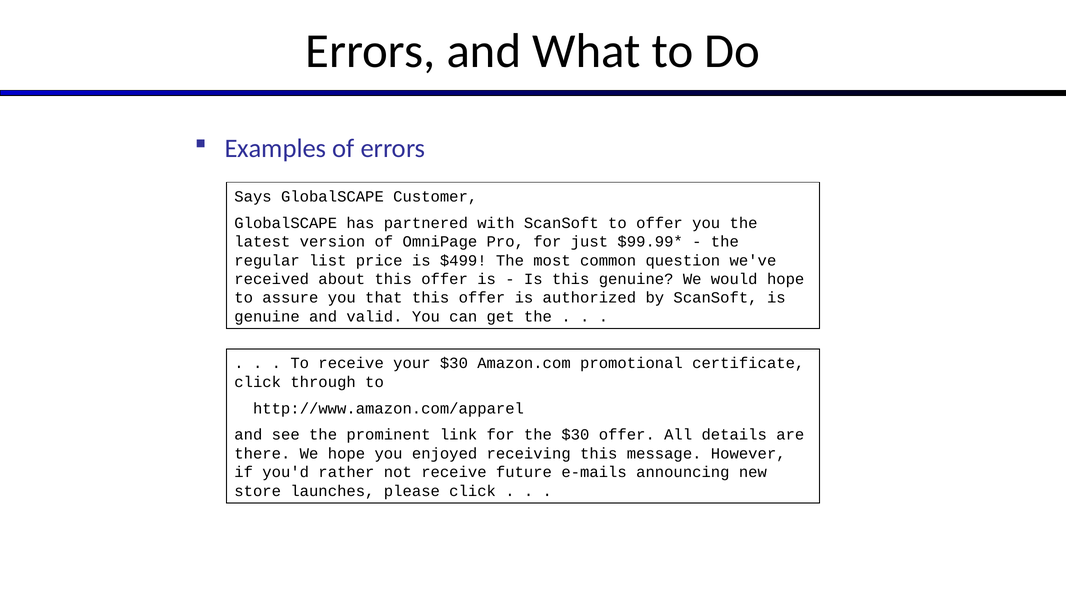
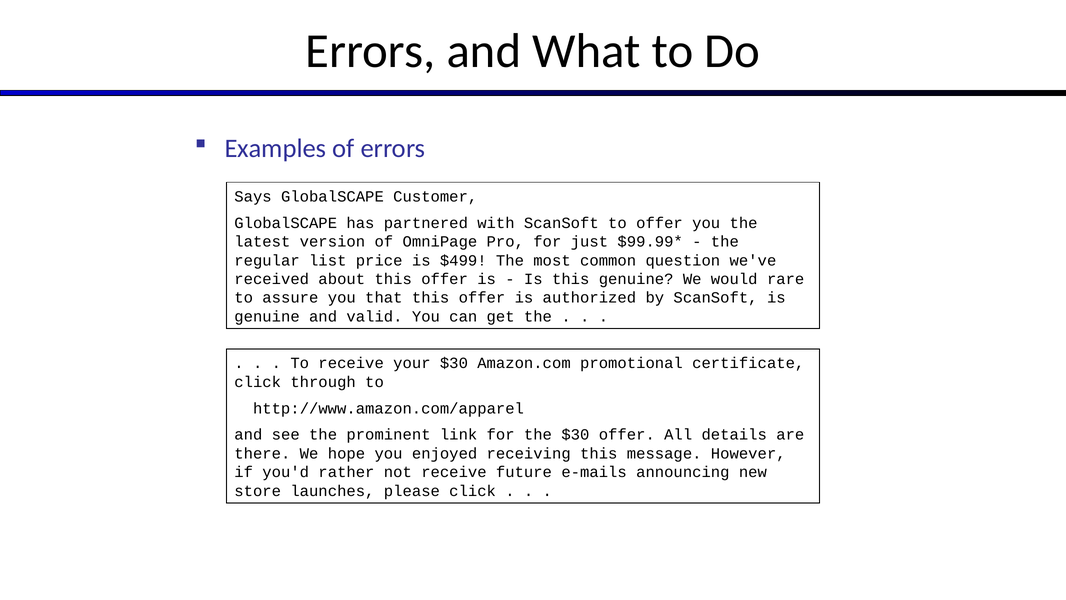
would hope: hope -> rare
